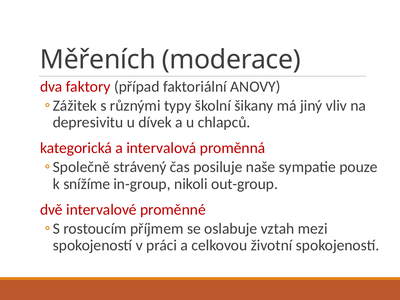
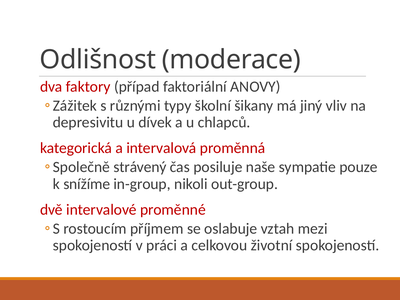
Měřeních: Měřeních -> Odlišnost
